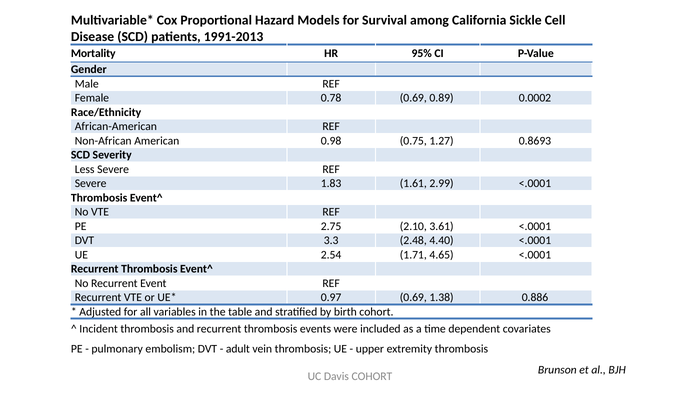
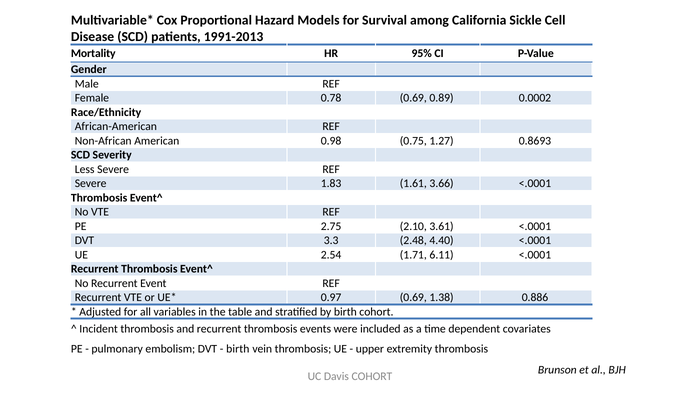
2.99: 2.99 -> 3.66
4.65: 4.65 -> 6.11
adult at (238, 349): adult -> birth
